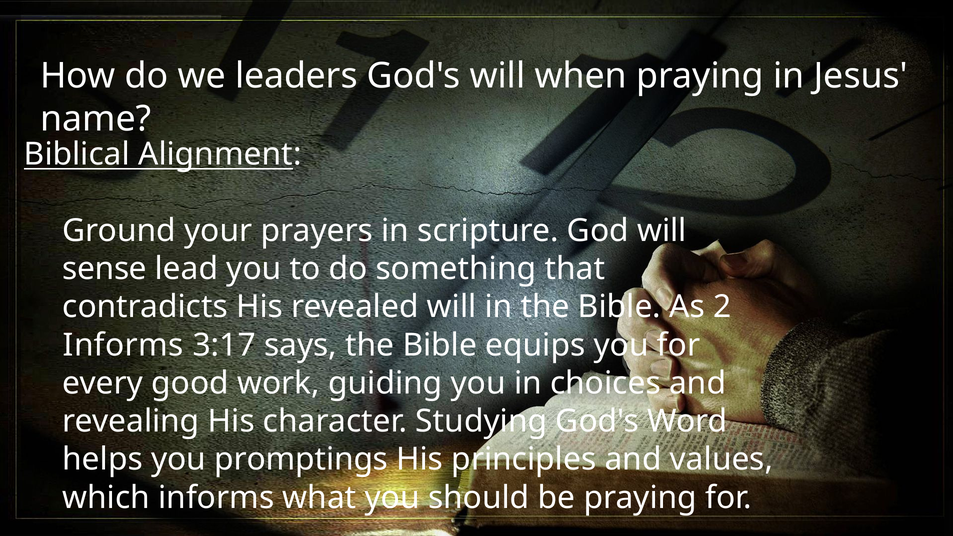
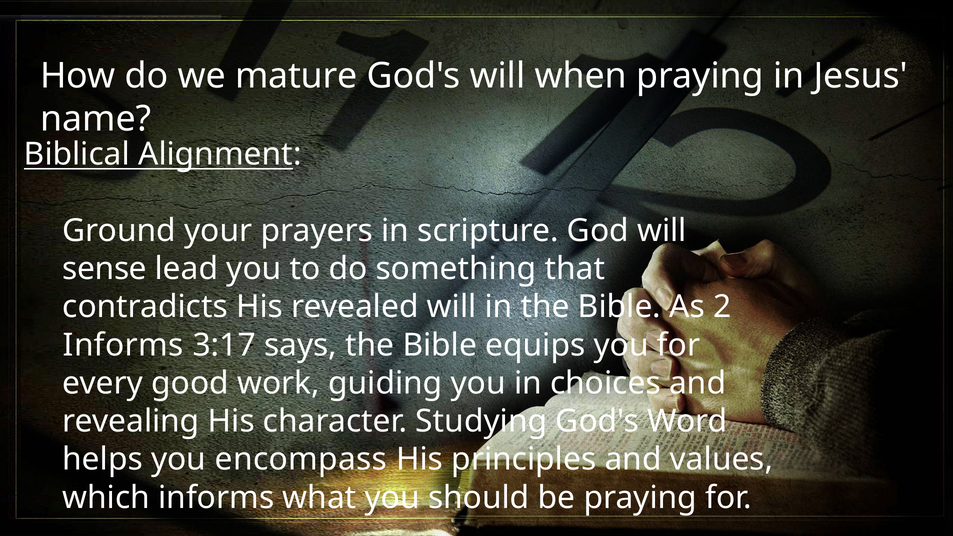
leaders: leaders -> mature
promptings: promptings -> encompass
